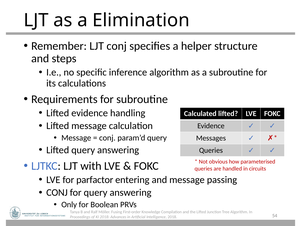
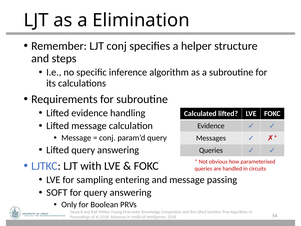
parfactor: parfactor -> sampling
CONJ at (57, 192): CONJ -> SOFT
